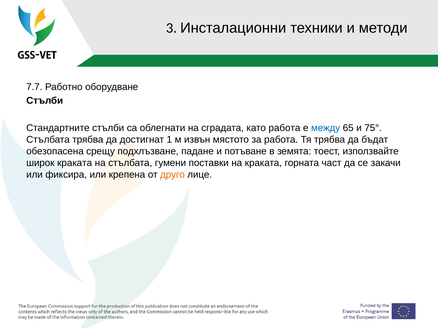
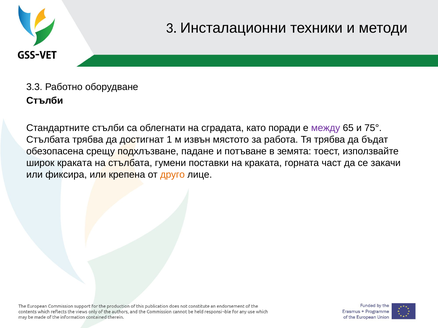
7.7: 7.7 -> 3.3
като работа: работа -> поради
между colour: blue -> purple
